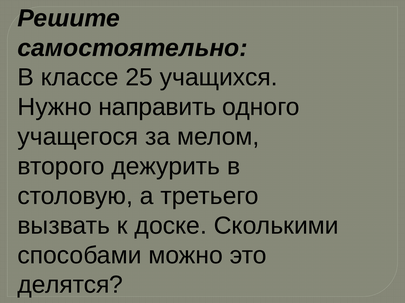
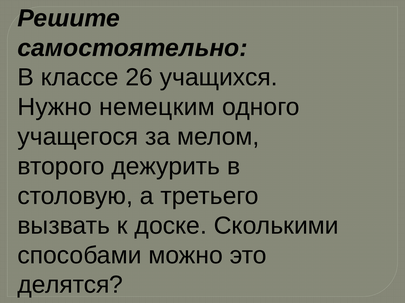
25: 25 -> 26
направить: направить -> немецким
